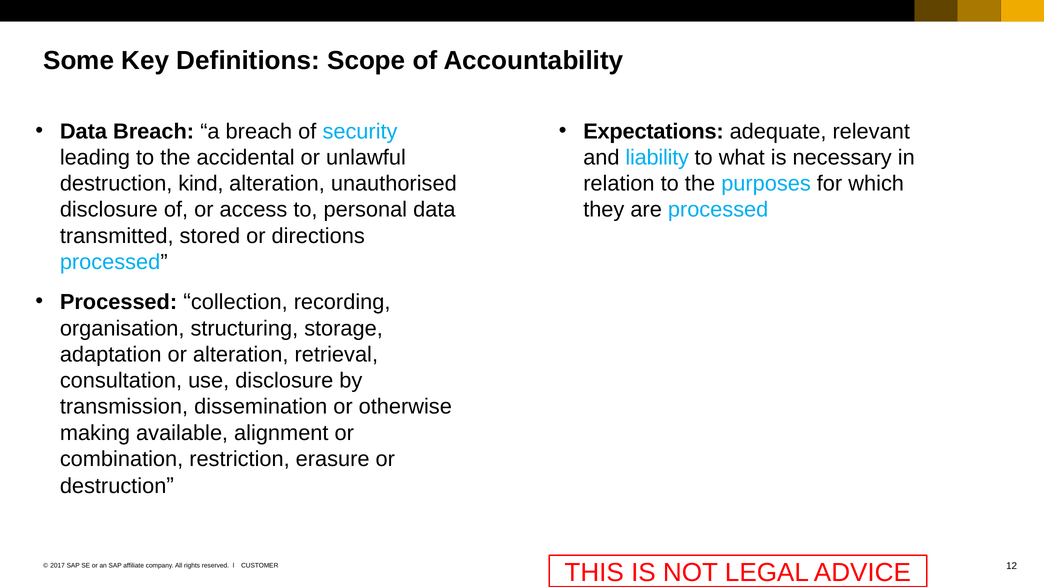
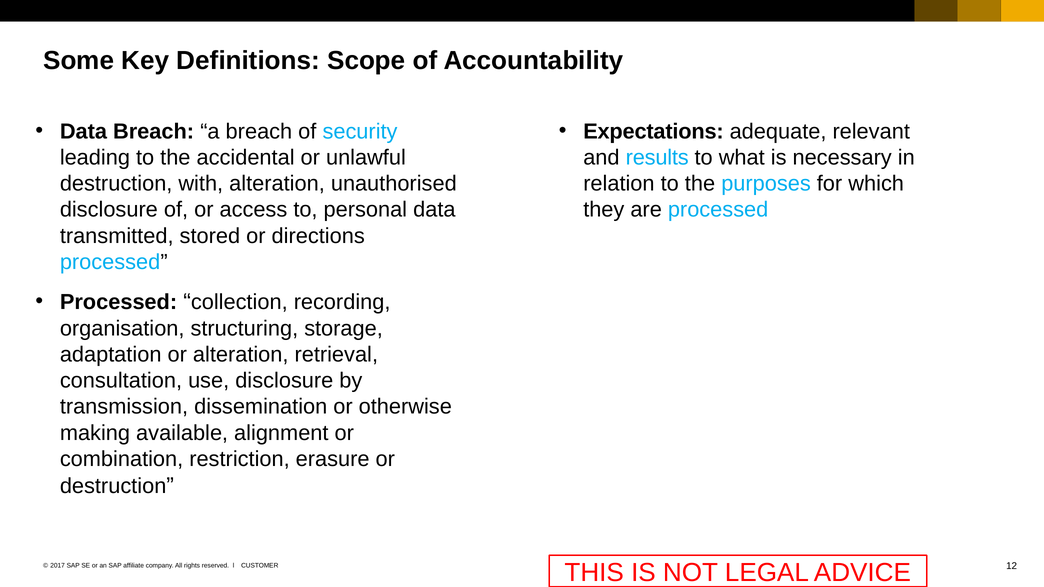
liability: liability -> results
kind: kind -> with
